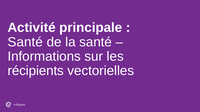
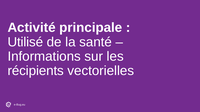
Santé at (25, 42): Santé -> Utilisé
